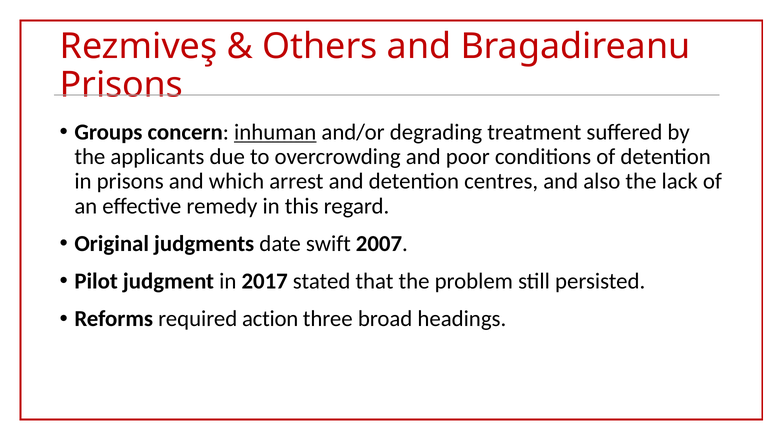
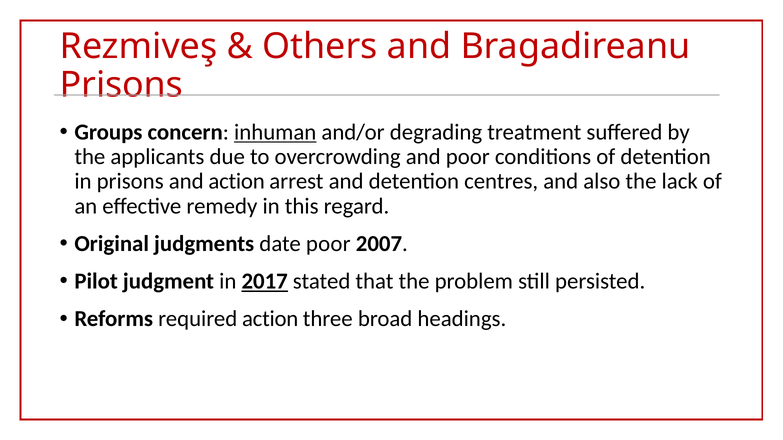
and which: which -> action
date swift: swift -> poor
2017 underline: none -> present
